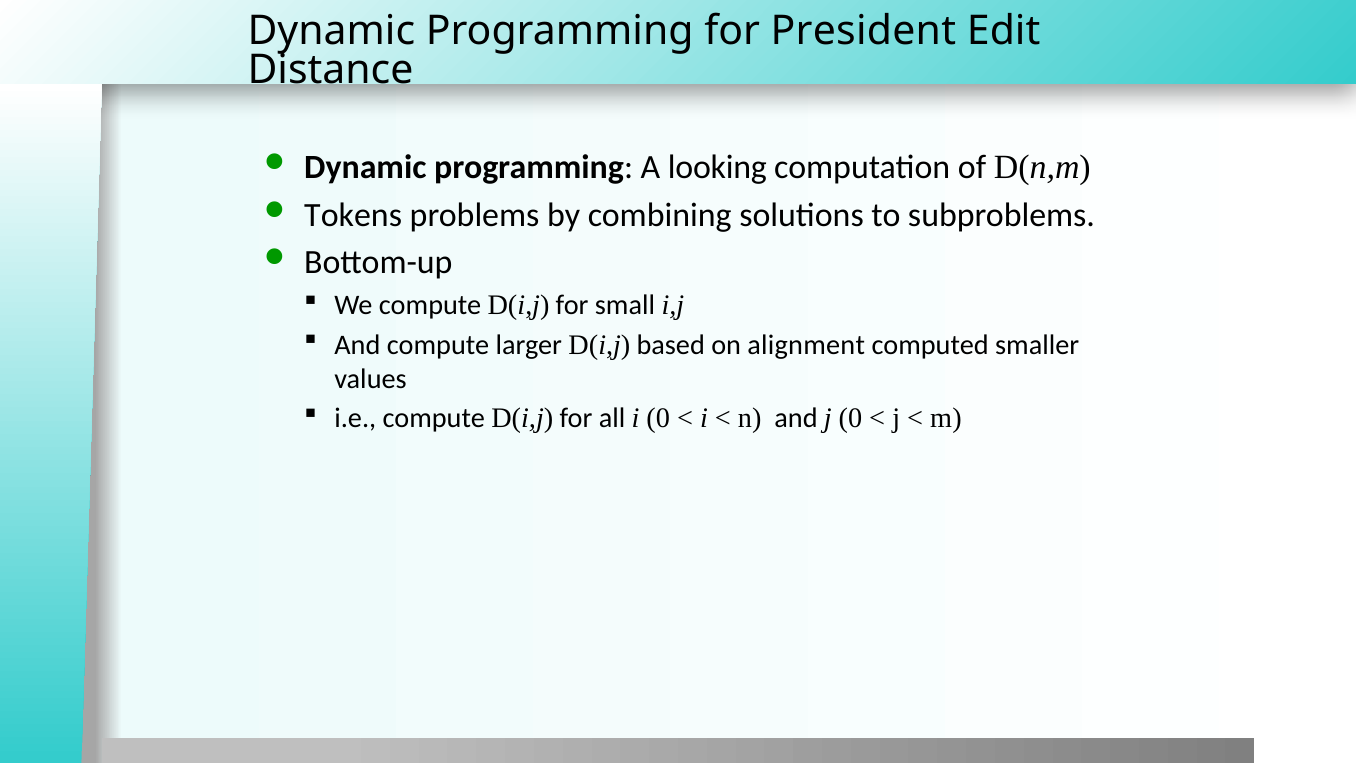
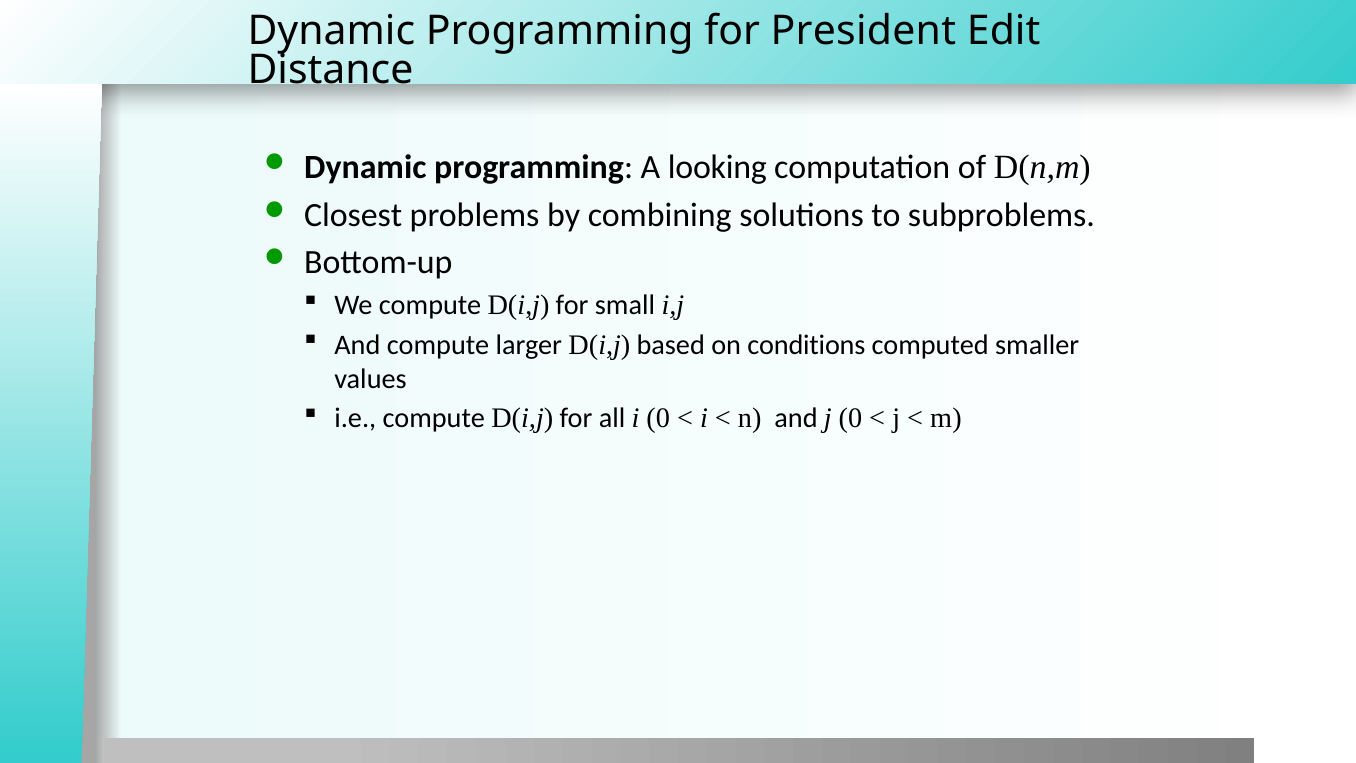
Tokens: Tokens -> Closest
alignment: alignment -> conditions
